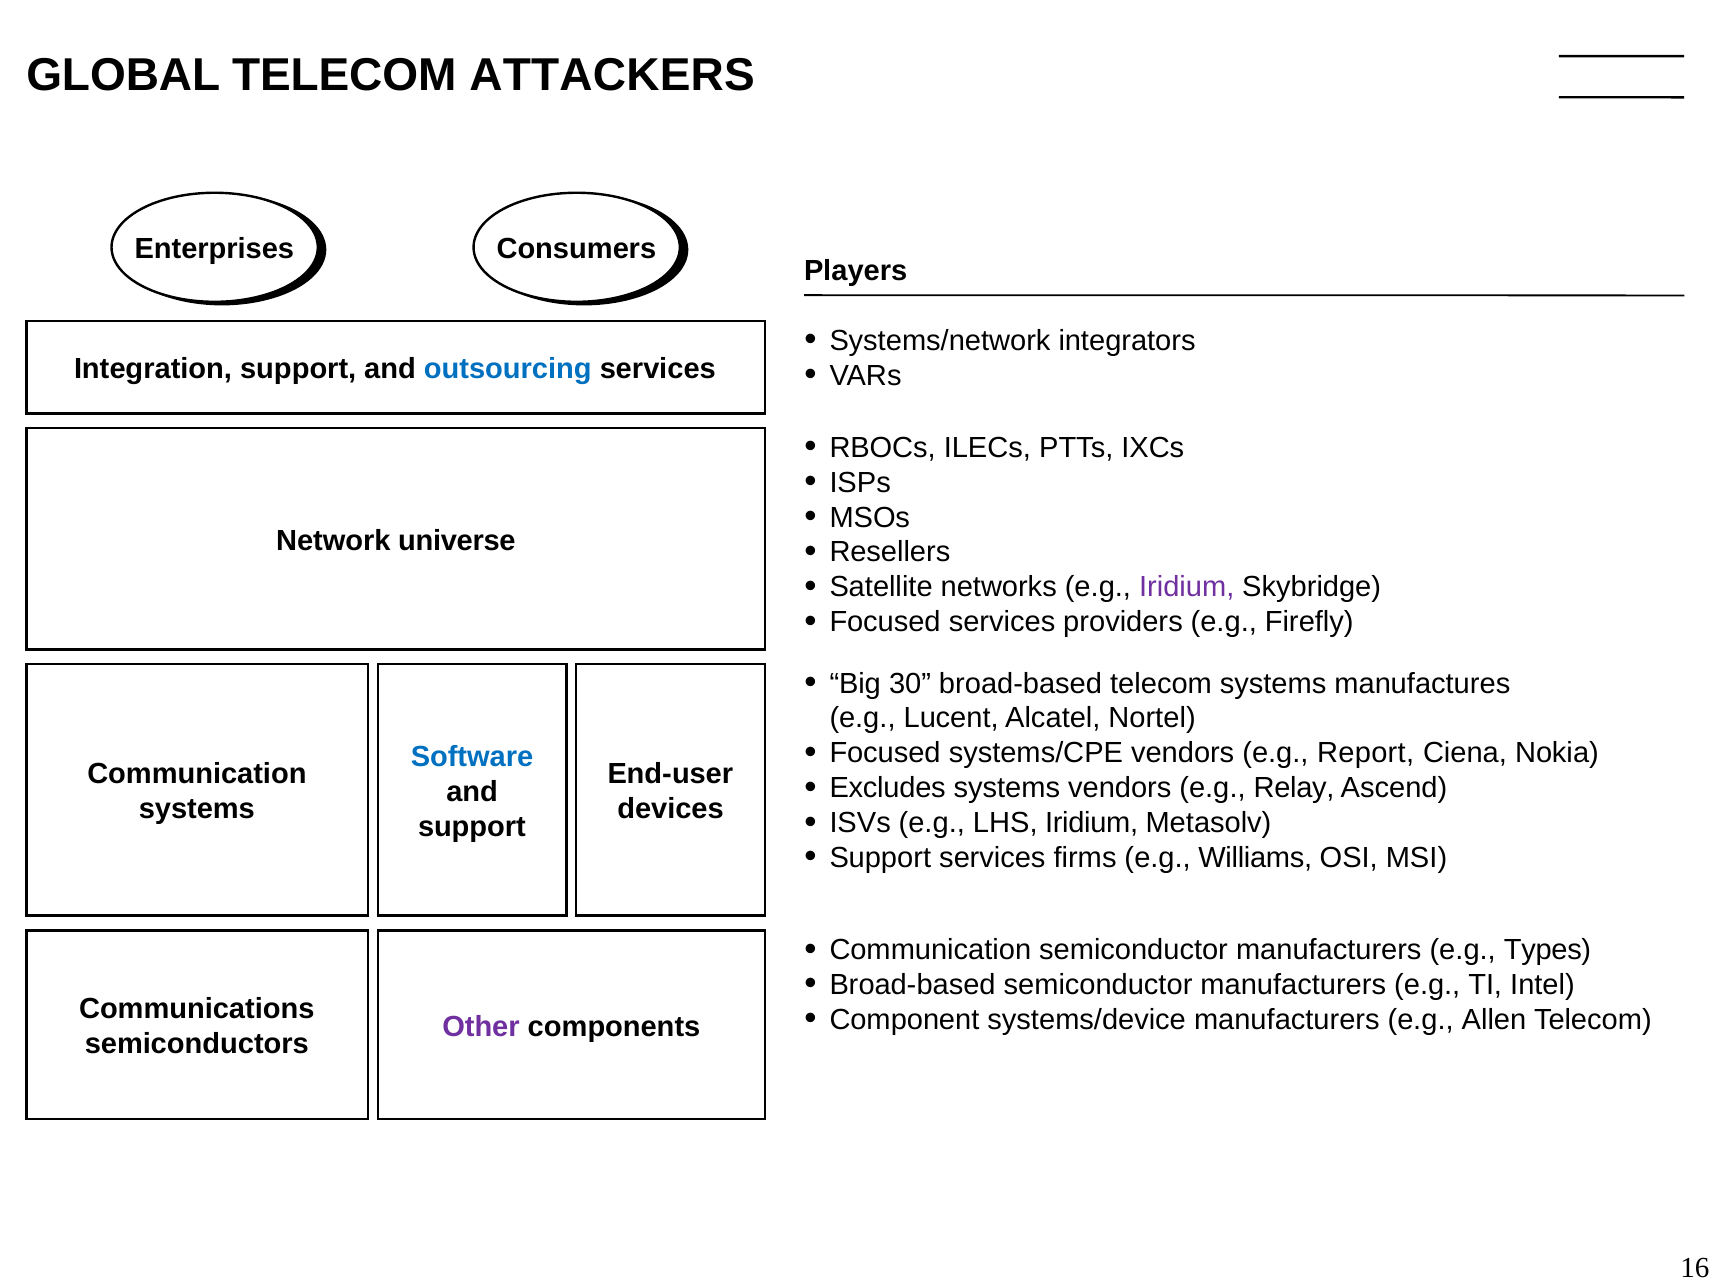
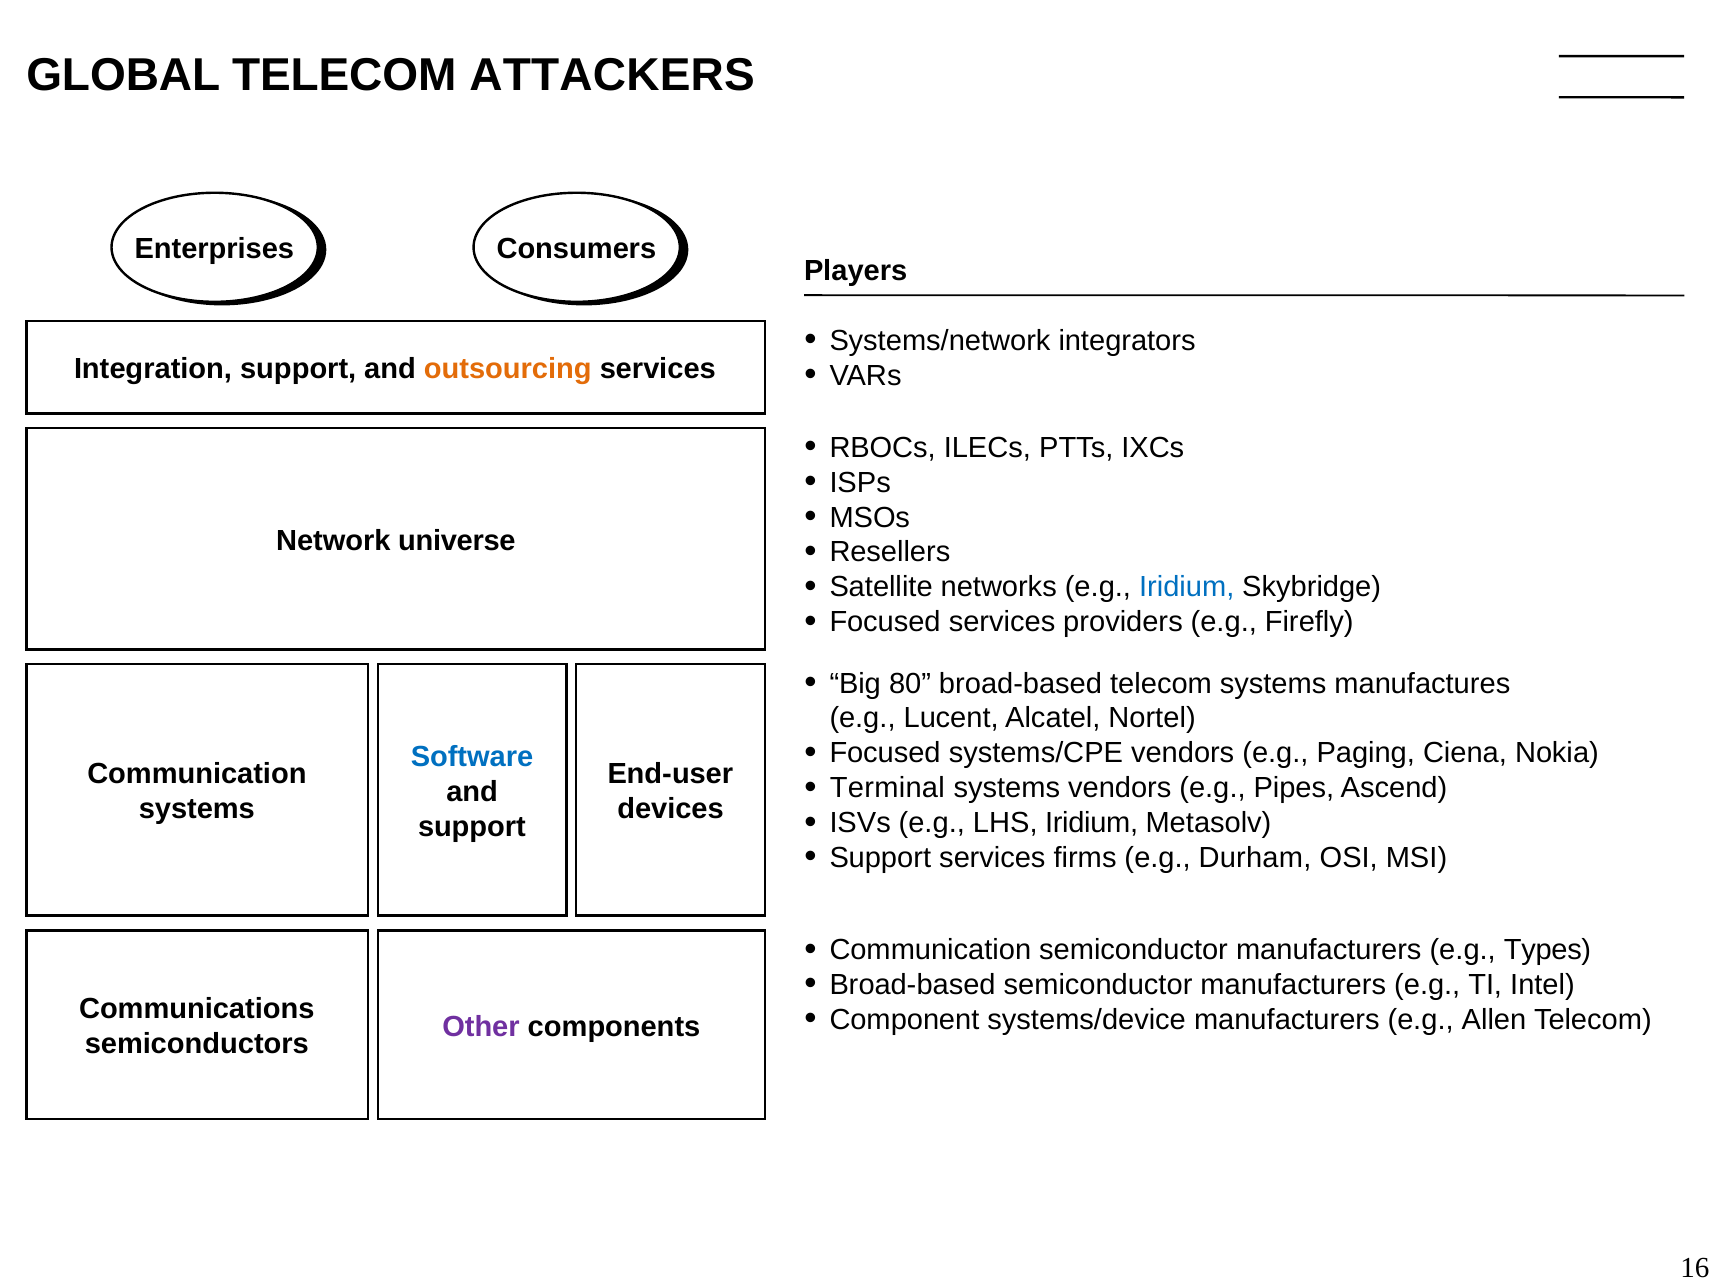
outsourcing colour: blue -> orange
Iridium at (1187, 587) colour: purple -> blue
30: 30 -> 80
Report: Report -> Paging
Excludes: Excludes -> Terminal
Relay: Relay -> Pipes
Williams: Williams -> Durham
